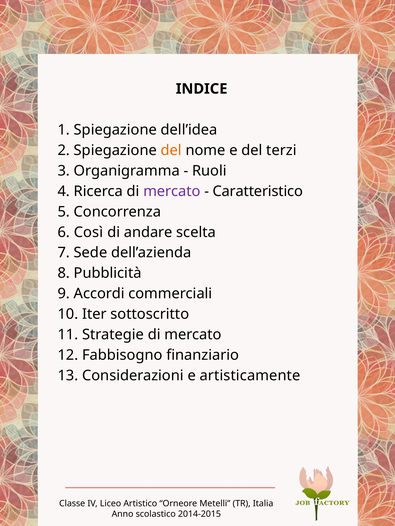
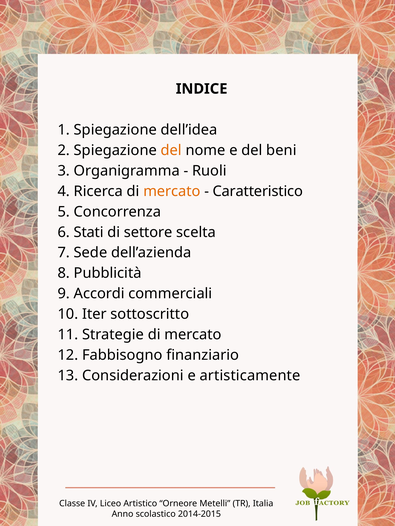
terzi: terzi -> beni
mercato at (172, 191) colour: purple -> orange
Così: Così -> Stati
andare: andare -> settore
